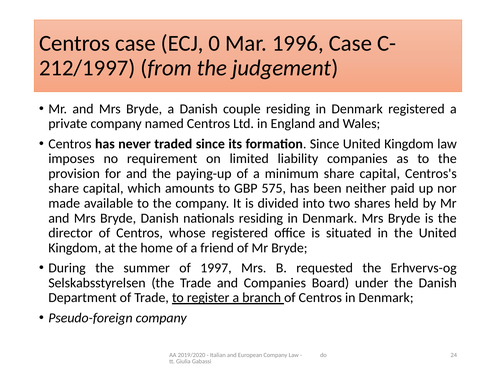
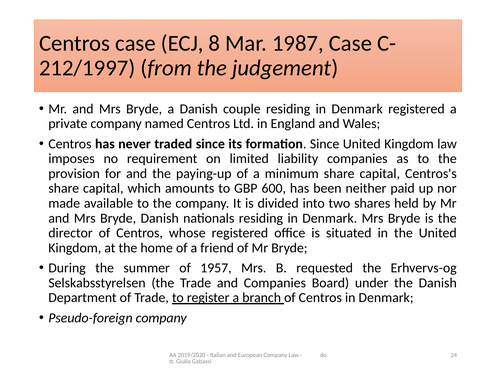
0: 0 -> 8
1996: 1996 -> 1987
575: 575 -> 600
1997: 1997 -> 1957
